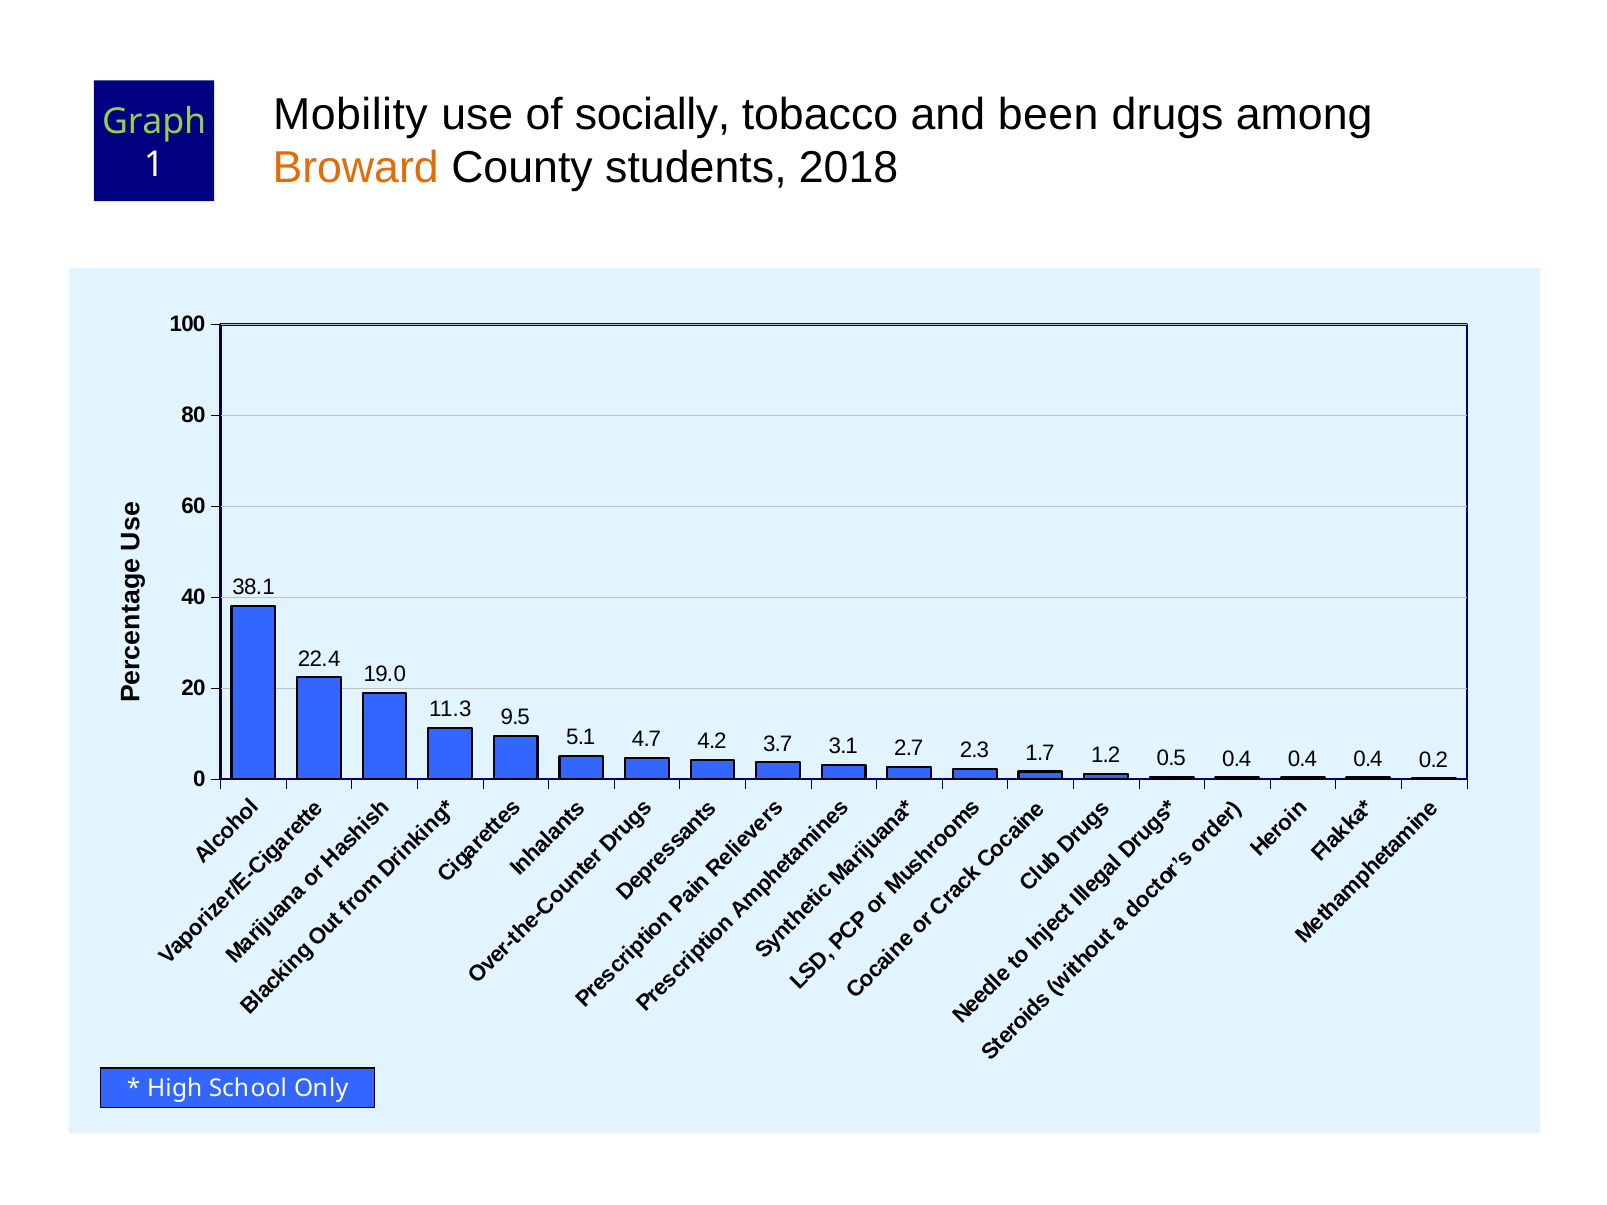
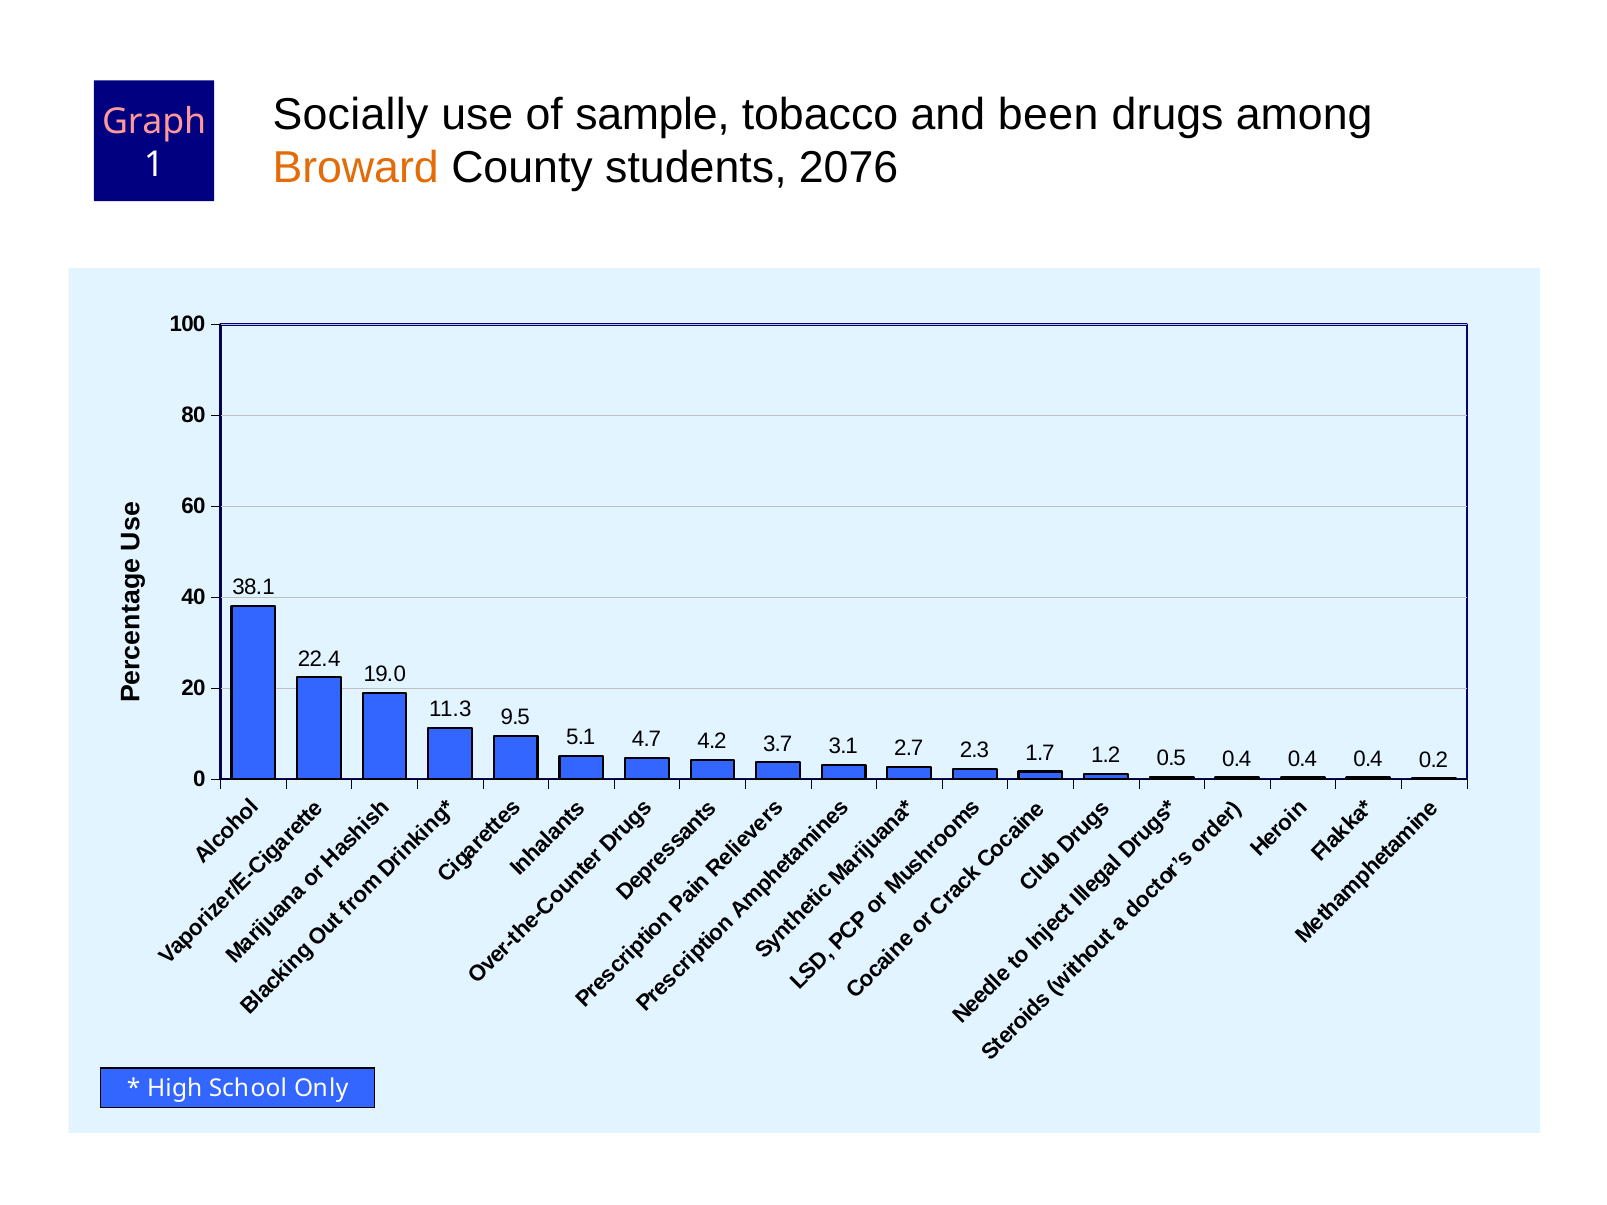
Mobility: Mobility -> Socially
socially: socially -> sample
Graph colour: light green -> pink
2018: 2018 -> 2076
